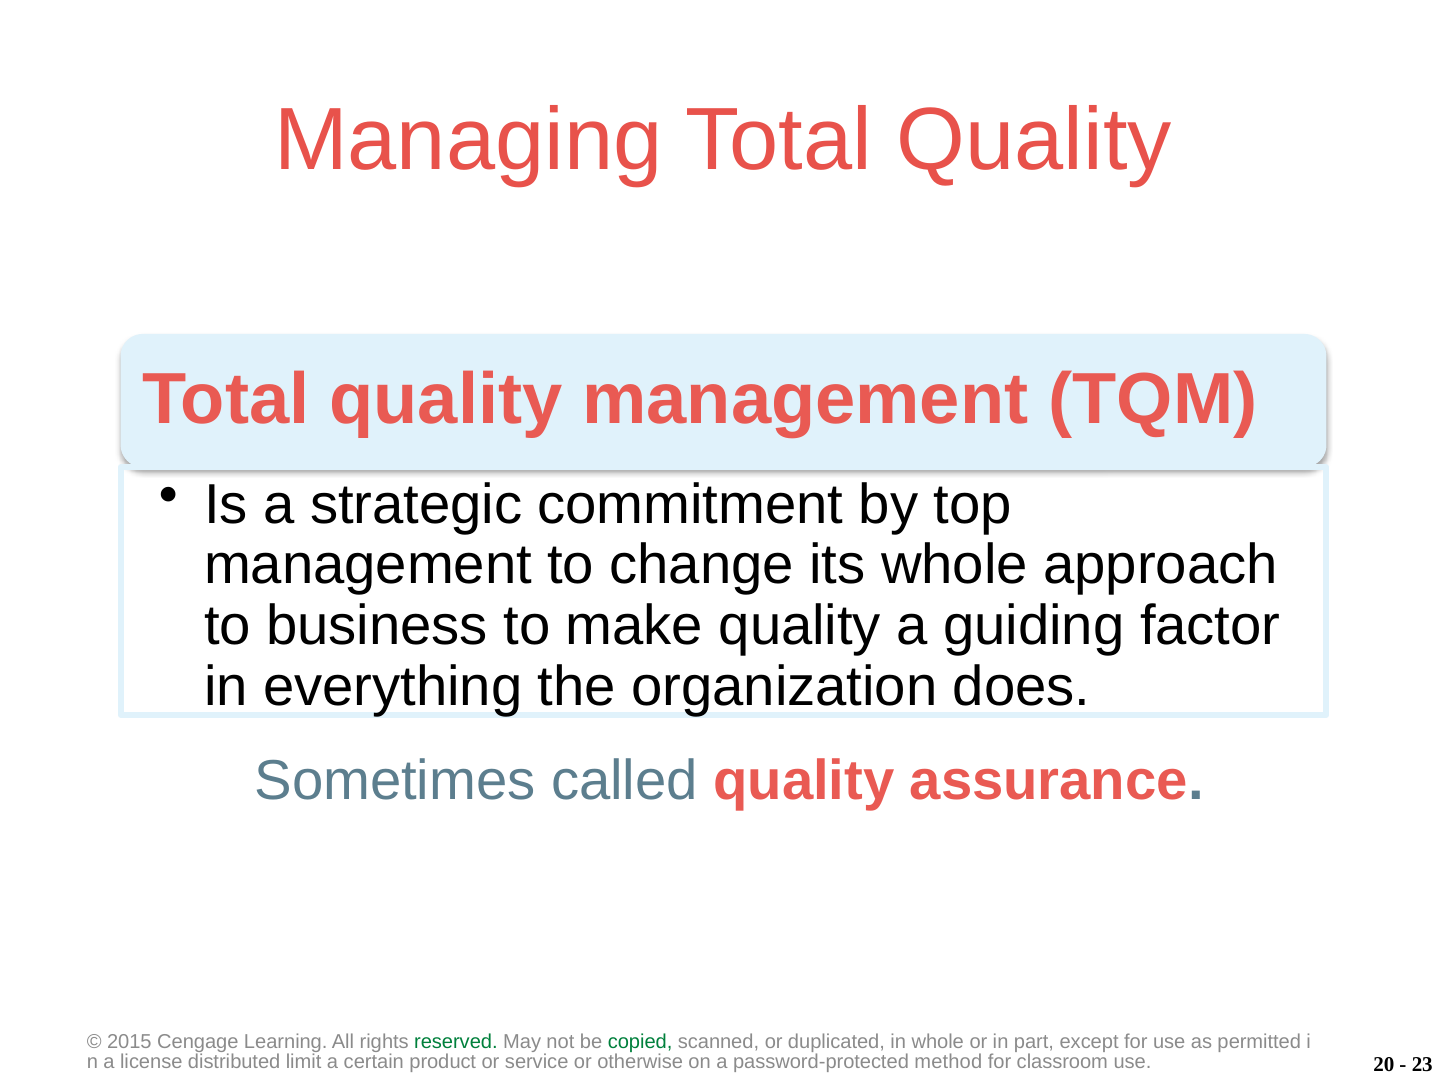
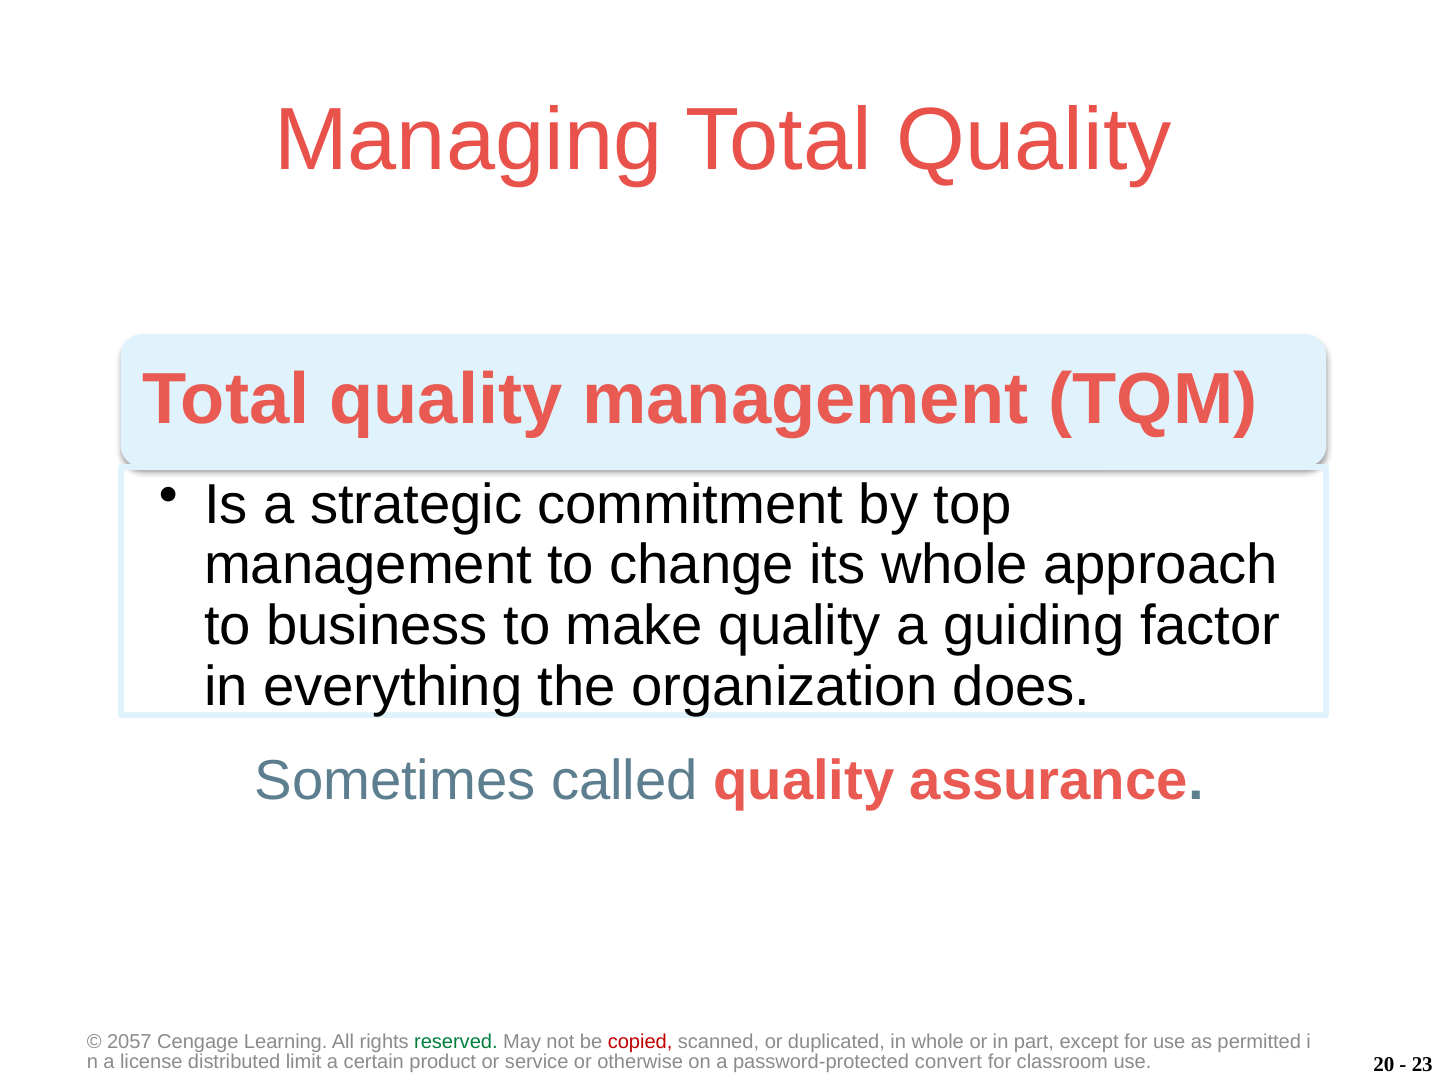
2015: 2015 -> 2057
copied colour: green -> red
method: method -> convert
